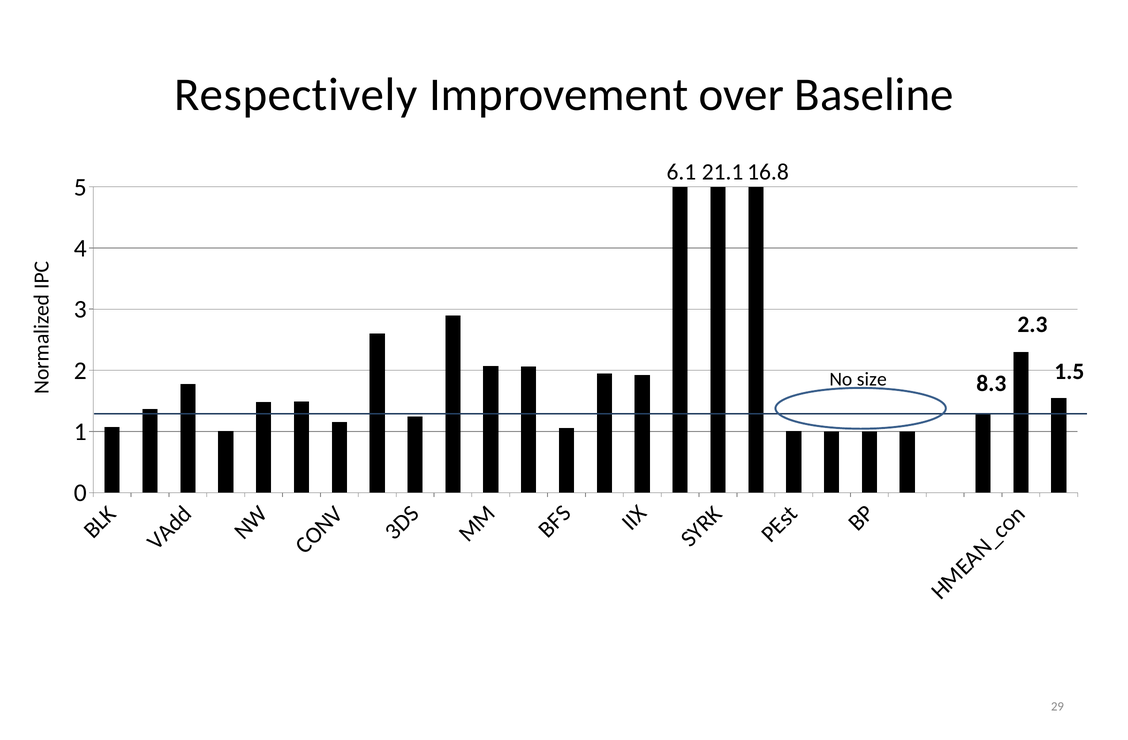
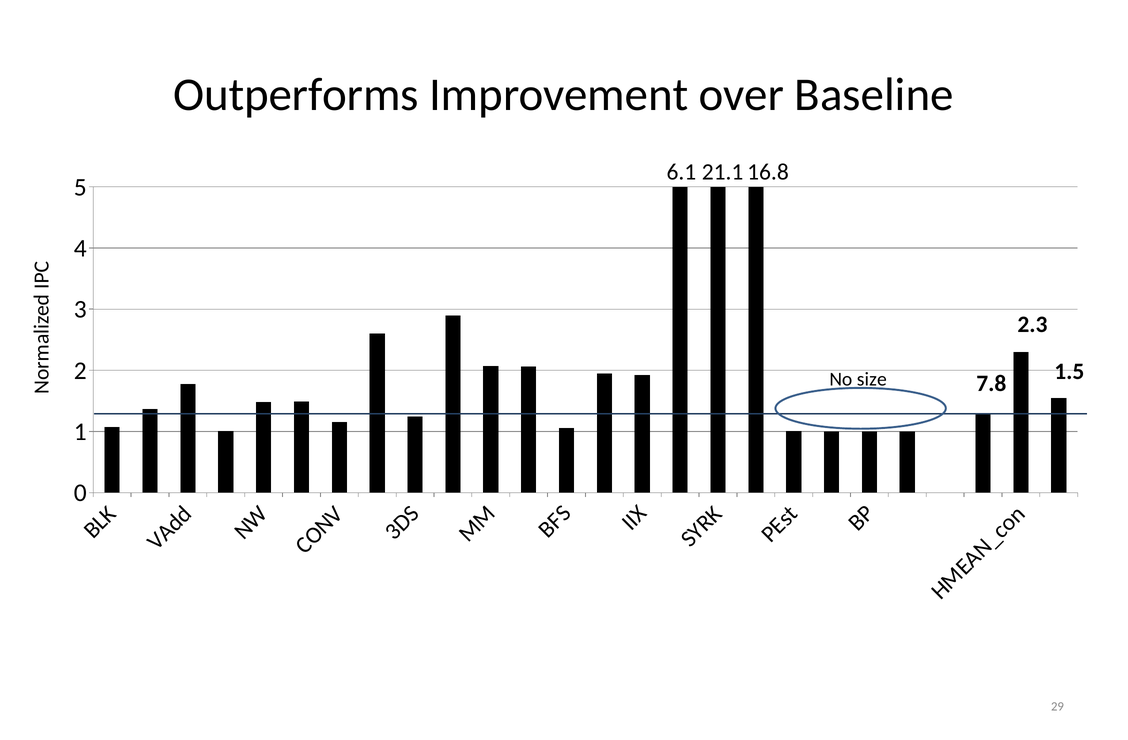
Respectively: Respectively -> Outperforms
8.3: 8.3 -> 7.8
